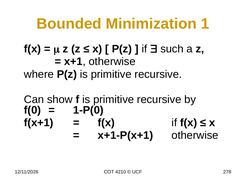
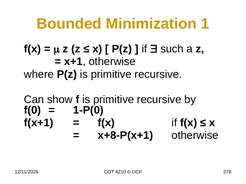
x+1-P(x+1: x+1-P(x+1 -> x+8-P(x+1
